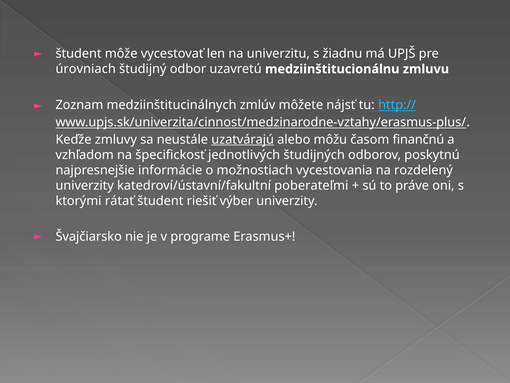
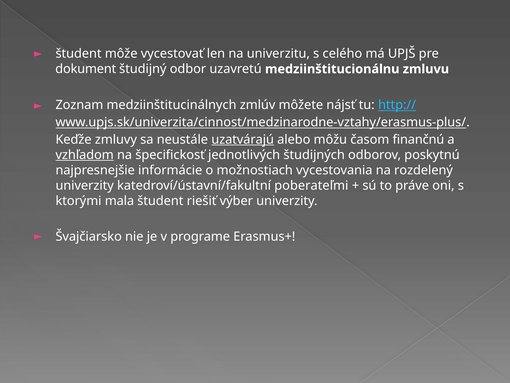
žiadnu: žiadnu -> celého
úrovniach: úrovniach -> dokument
vzhľadom underline: none -> present
rátať: rátať -> mala
